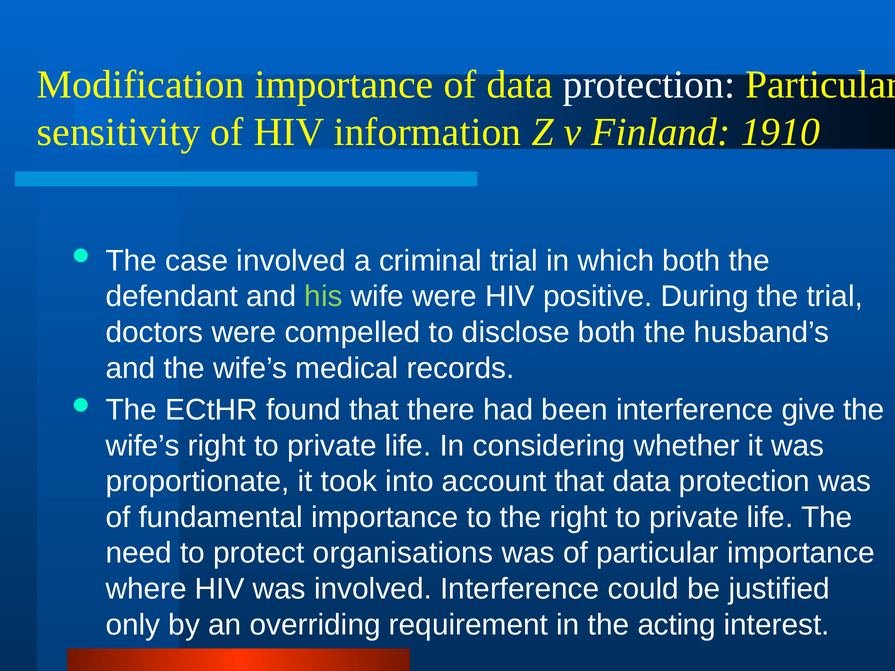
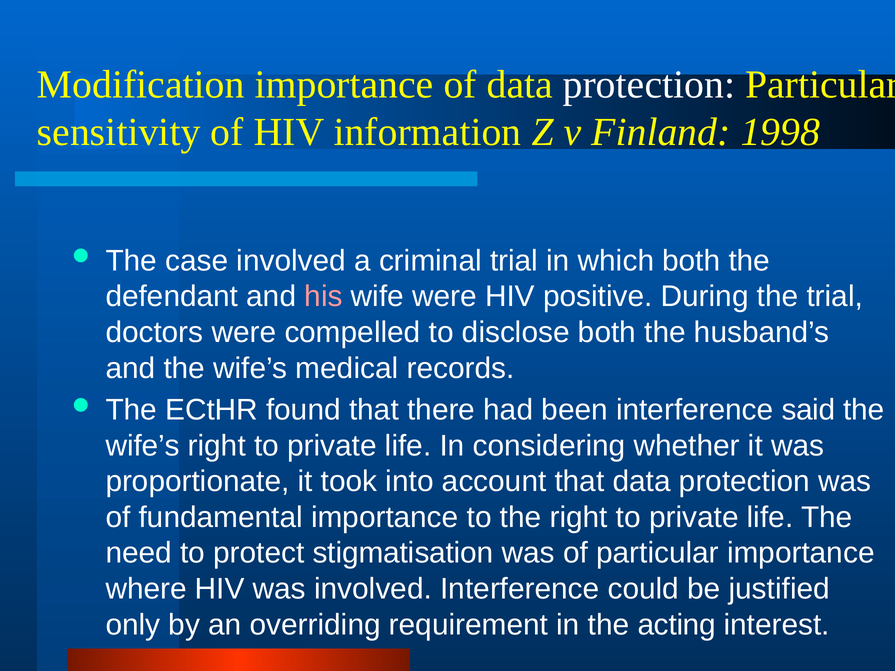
1910: 1910 -> 1998
his colour: light green -> pink
give: give -> said
organisations: organisations -> stigmatisation
